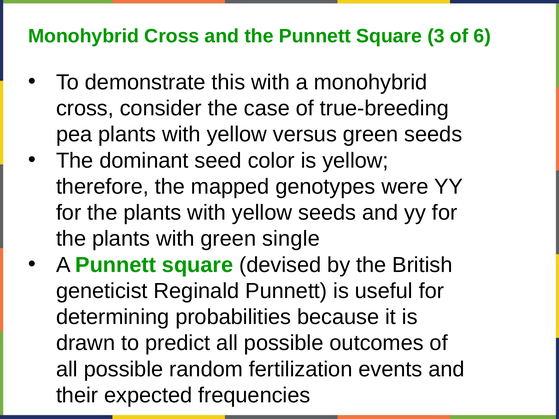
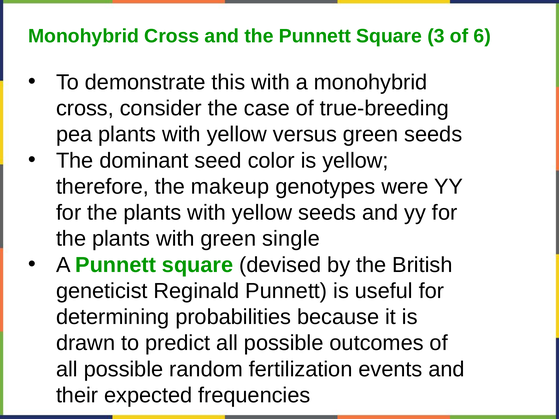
mapped: mapped -> makeup
